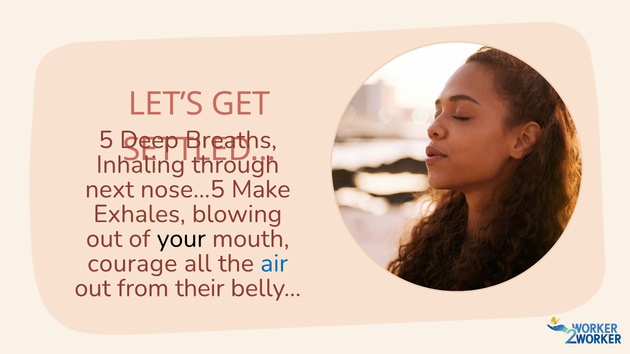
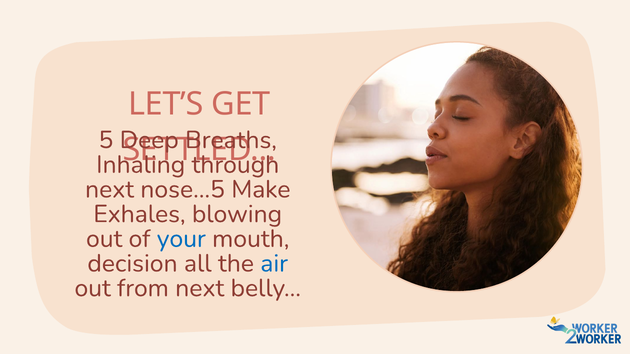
your colour: black -> blue
courage: courage -> decision
from their: their -> next
